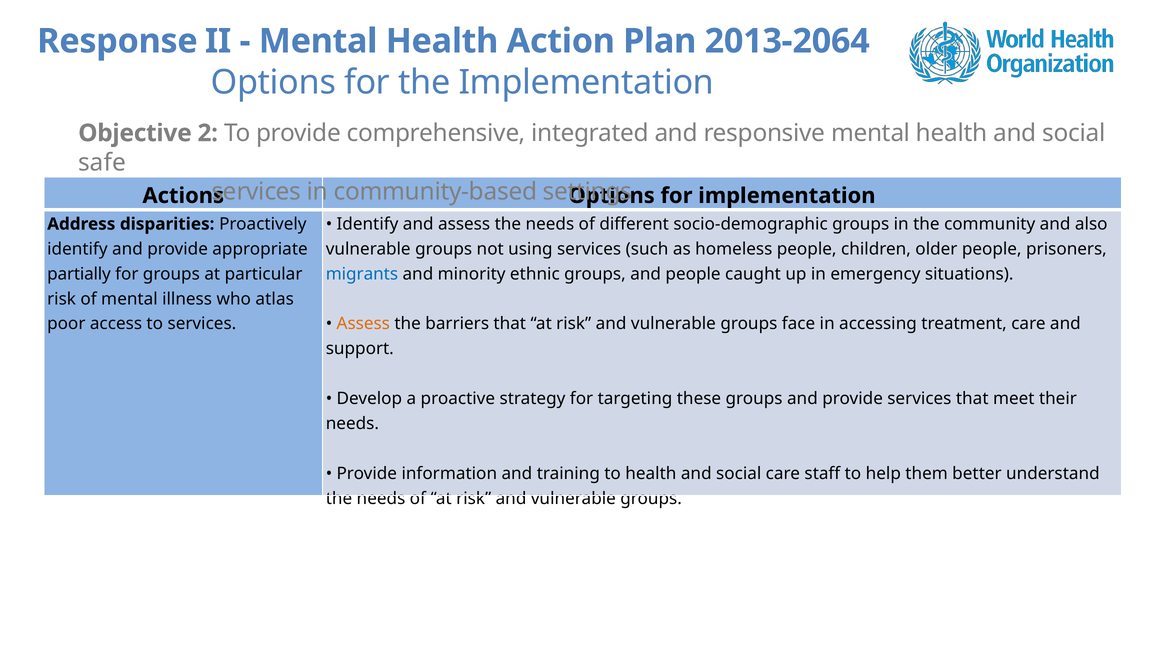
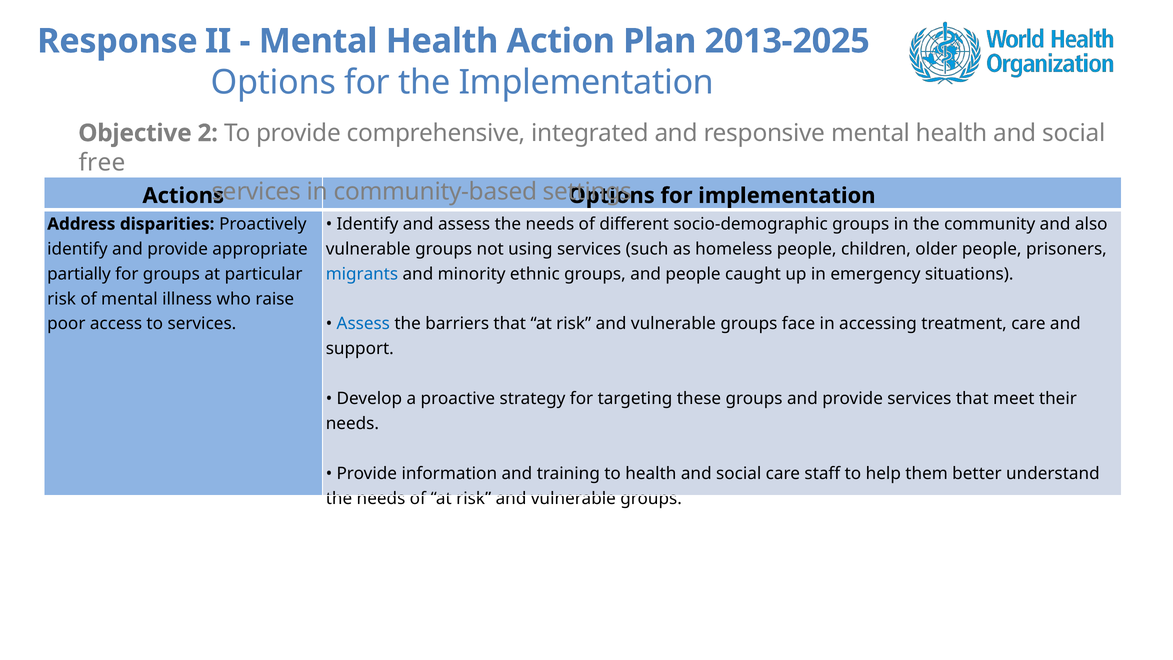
2013-2064: 2013-2064 -> 2013-2025
safe: safe -> free
atlas: atlas -> raise
Assess at (363, 324) colour: orange -> blue
